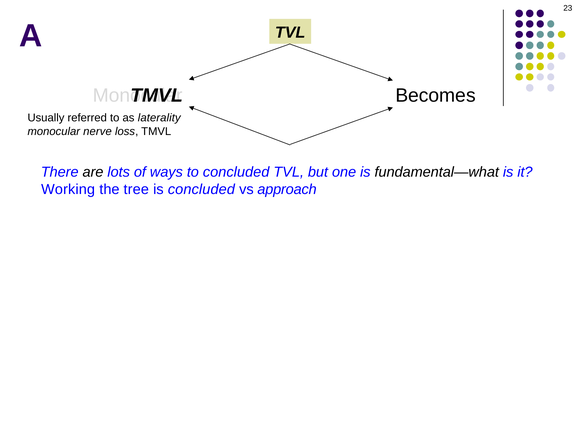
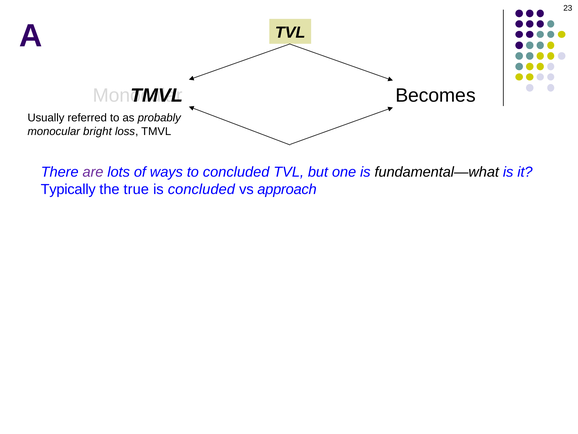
laterality: laterality -> probably
nerve: nerve -> bright
are colour: black -> purple
Working: Working -> Typically
tree: tree -> true
